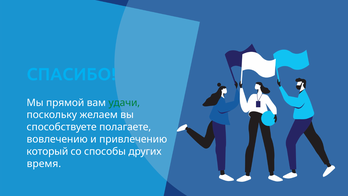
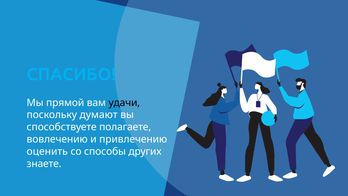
удачи colour: green -> black
желаем: желаем -> думают
который: который -> оценить
время: время -> знаете
